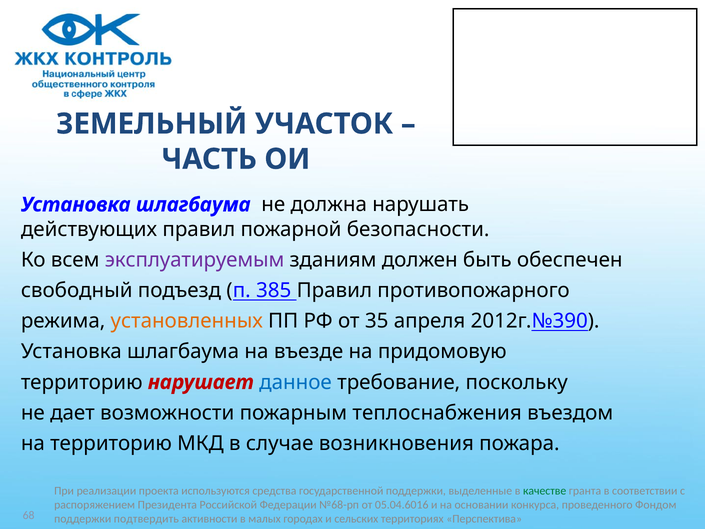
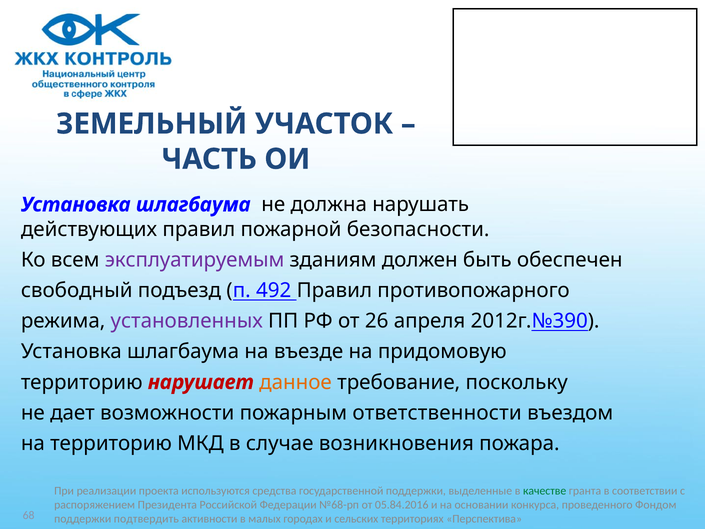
385: 385 -> 492
установленных colour: orange -> purple
35: 35 -> 26
данное colour: blue -> orange
теплоснабжения: теплоснабжения -> ответственности
05.04.6016: 05.04.6016 -> 05.84.2016
